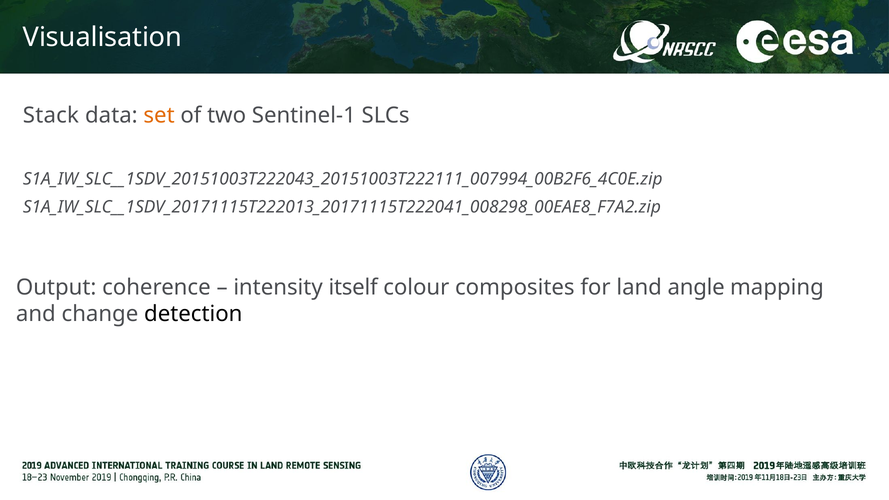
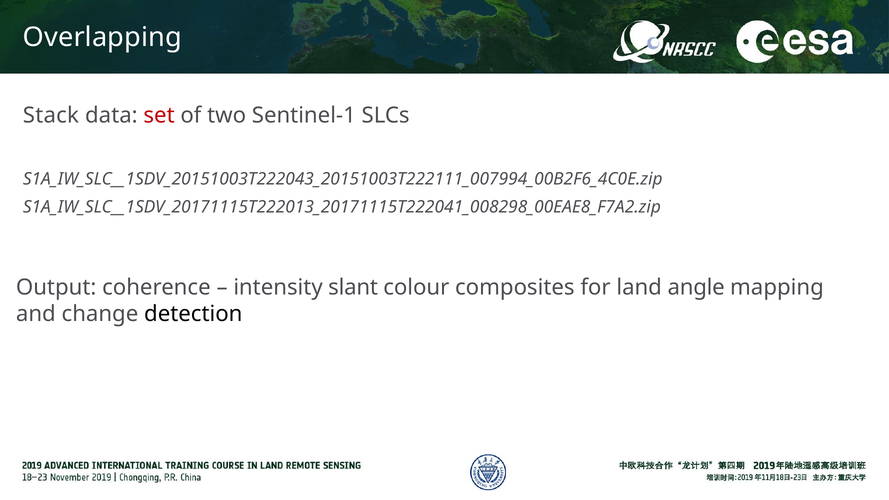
Visualisation: Visualisation -> Overlapping
set colour: orange -> red
itself: itself -> slant
